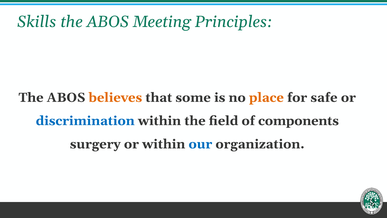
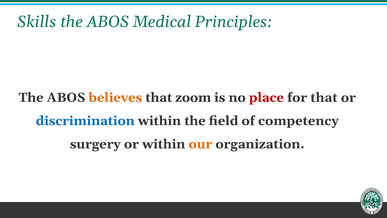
Meeting: Meeting -> Medical
some: some -> zoom
place colour: orange -> red
for safe: safe -> that
components: components -> competency
our colour: blue -> orange
